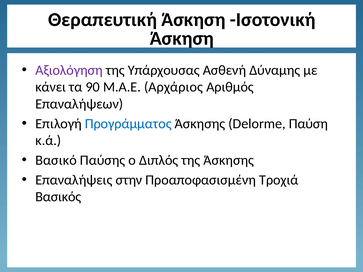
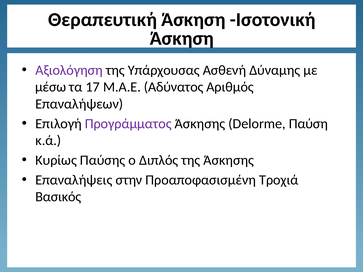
κάνει: κάνει -> μέσω
90: 90 -> 17
Αρχάριος: Αρχάριος -> Αδύνατος
Προγράμματος colour: blue -> purple
Βασικό: Βασικό -> Κυρίως
